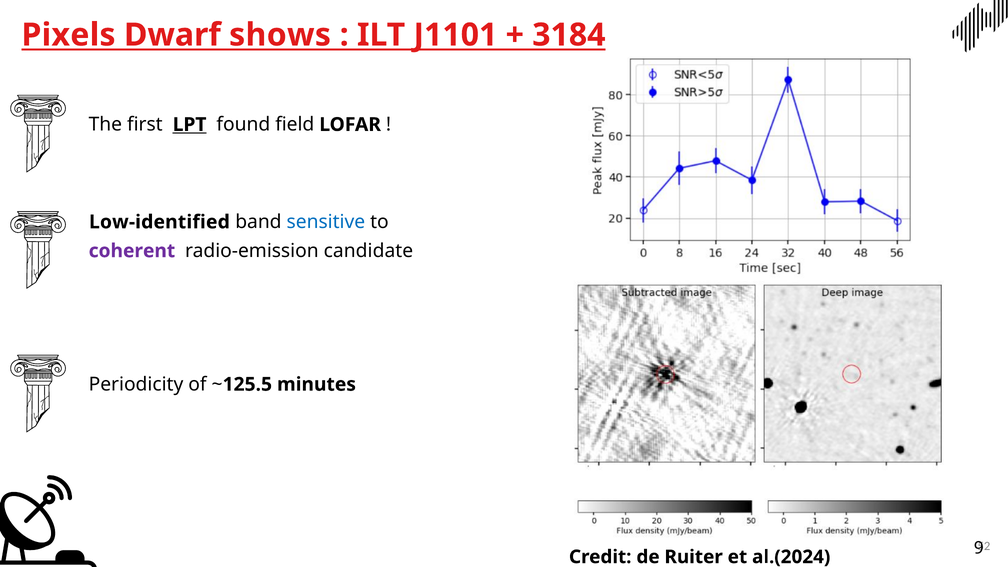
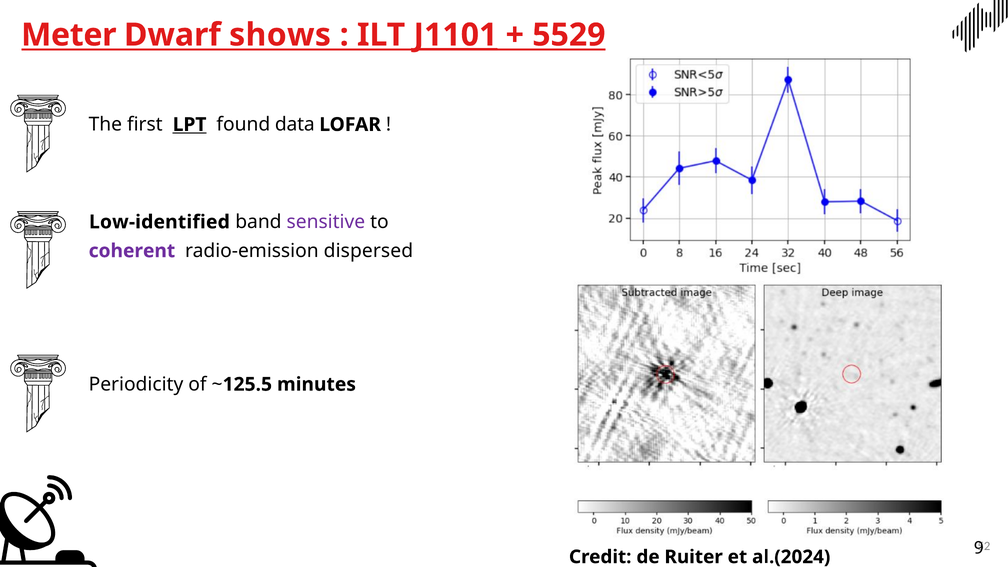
Pixels: Pixels -> Meter
J1101 underline: none -> present
3184: 3184 -> 5529
field: field -> data
sensitive colour: blue -> purple
candidate: candidate -> dispersed
